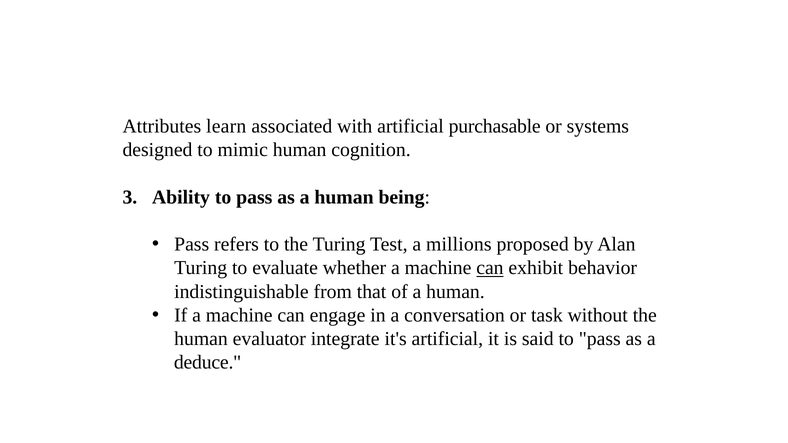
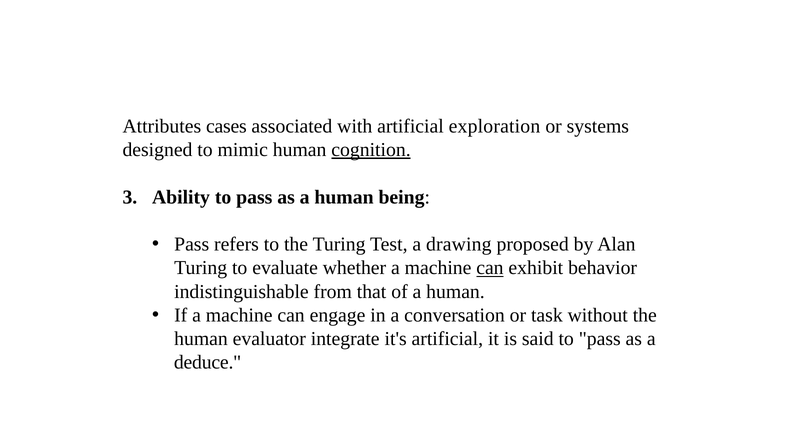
learn: learn -> cases
purchasable: purchasable -> exploration
cognition underline: none -> present
millions: millions -> drawing
